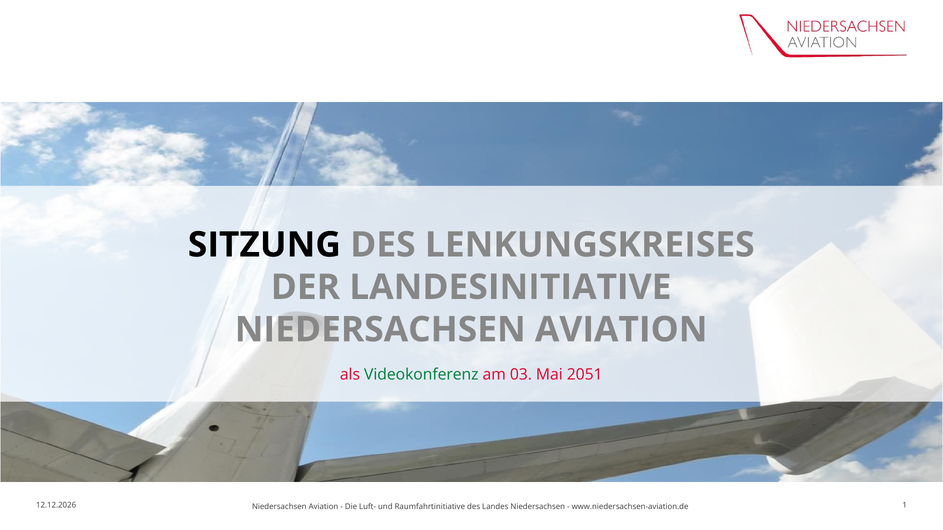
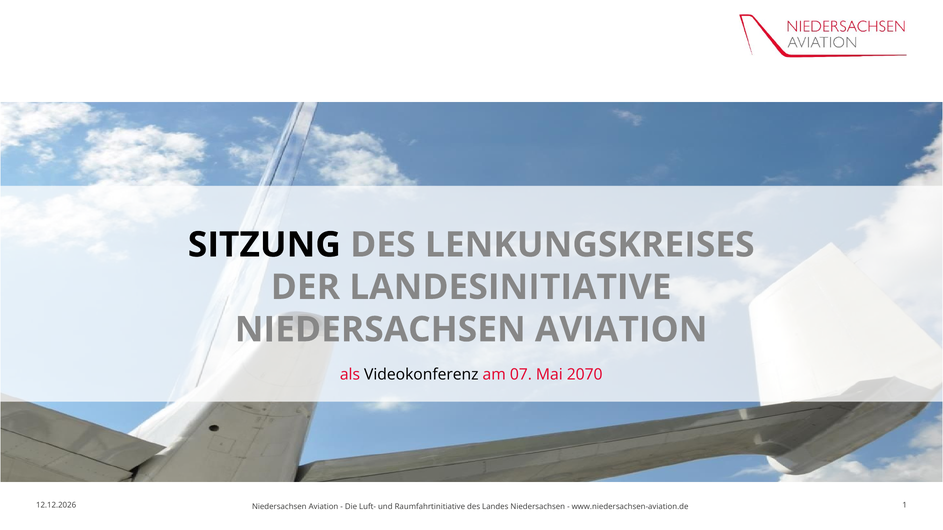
Videokonferenz colour: green -> black
03: 03 -> 07
2051: 2051 -> 2070
